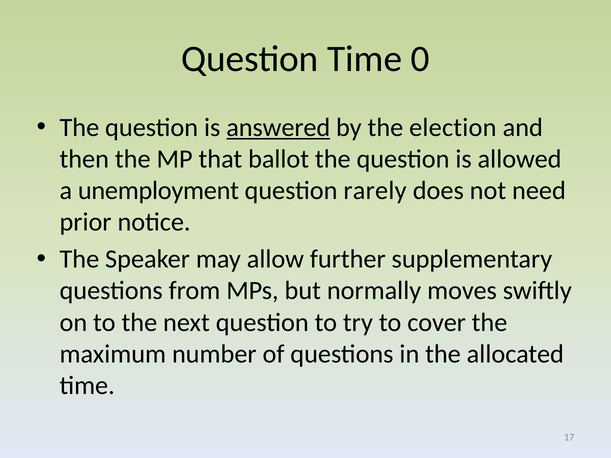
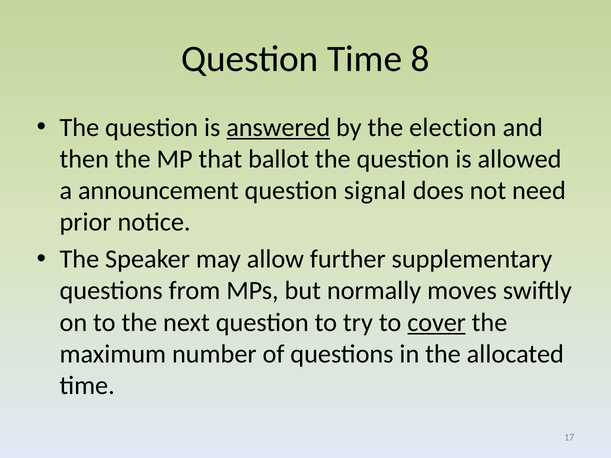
0: 0 -> 8
unemployment: unemployment -> announcement
rarely: rarely -> signal
cover underline: none -> present
